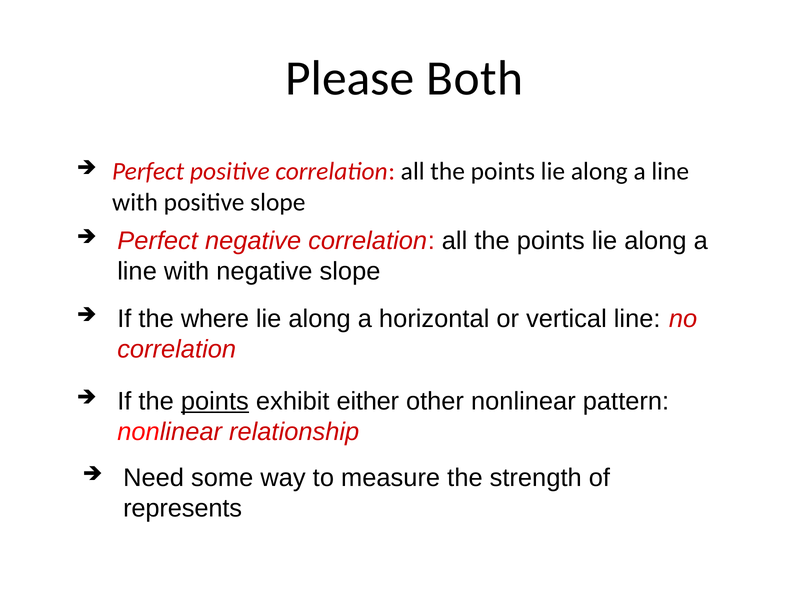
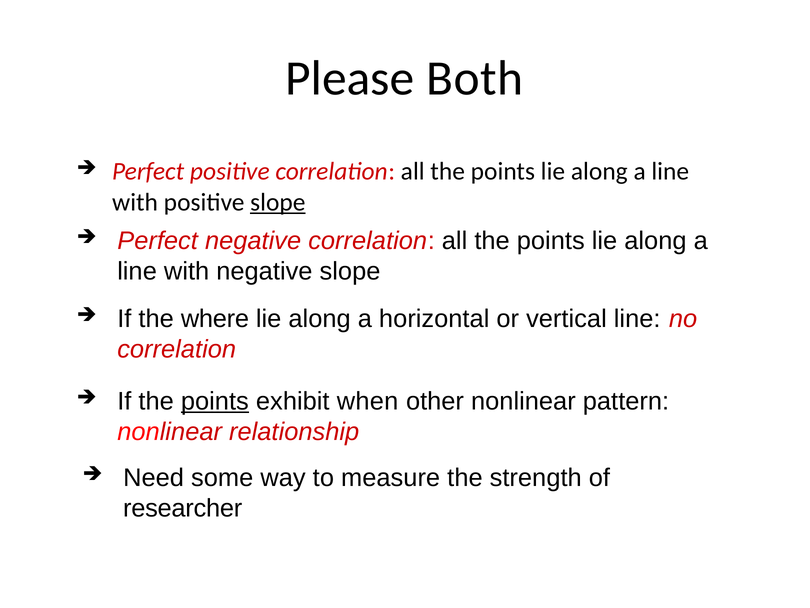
slope at (278, 202) underline: none -> present
either: either -> when
represents: represents -> researcher
